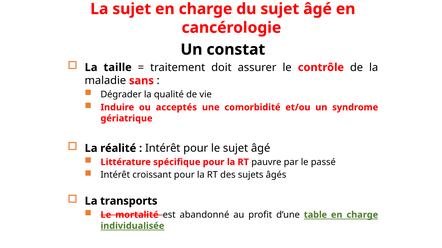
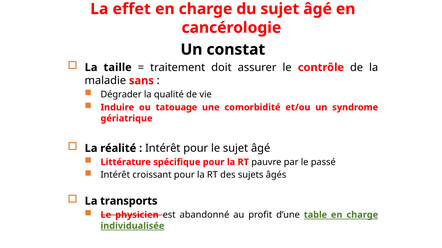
La sujet: sujet -> effet
acceptés: acceptés -> tatouage
mortalité: mortalité -> physicien
